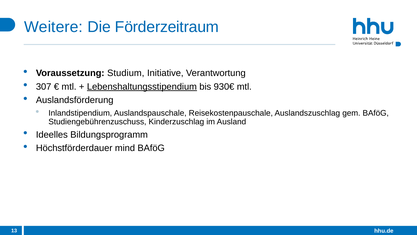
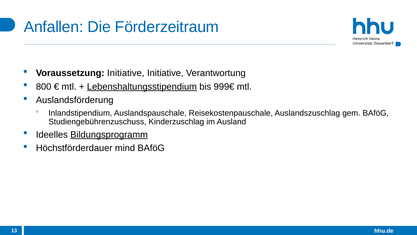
Weitere: Weitere -> Anfallen
Voraussetzung Studium: Studium -> Initiative
307: 307 -> 800
930€: 930€ -> 999€
Bildungsprogramm underline: none -> present
